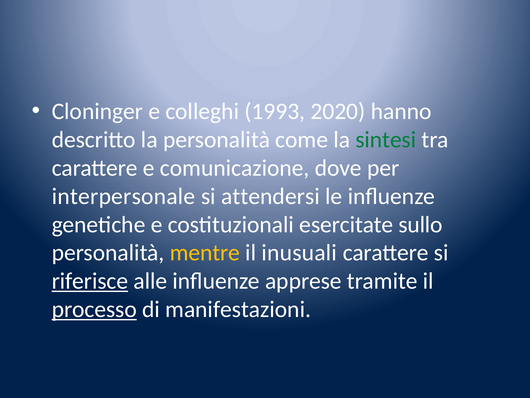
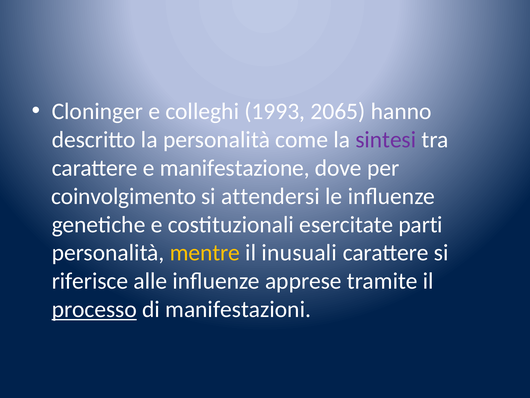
2020: 2020 -> 2065
sintesi colour: green -> purple
comunicazione: comunicazione -> manifestazione
interpersonale: interpersonale -> coinvolgimento
sullo: sullo -> parti
riferisce underline: present -> none
